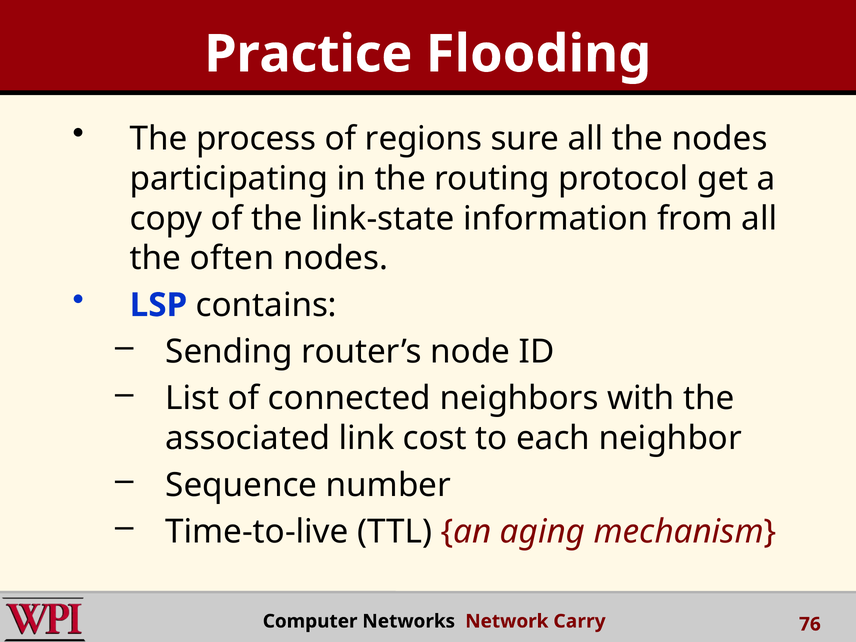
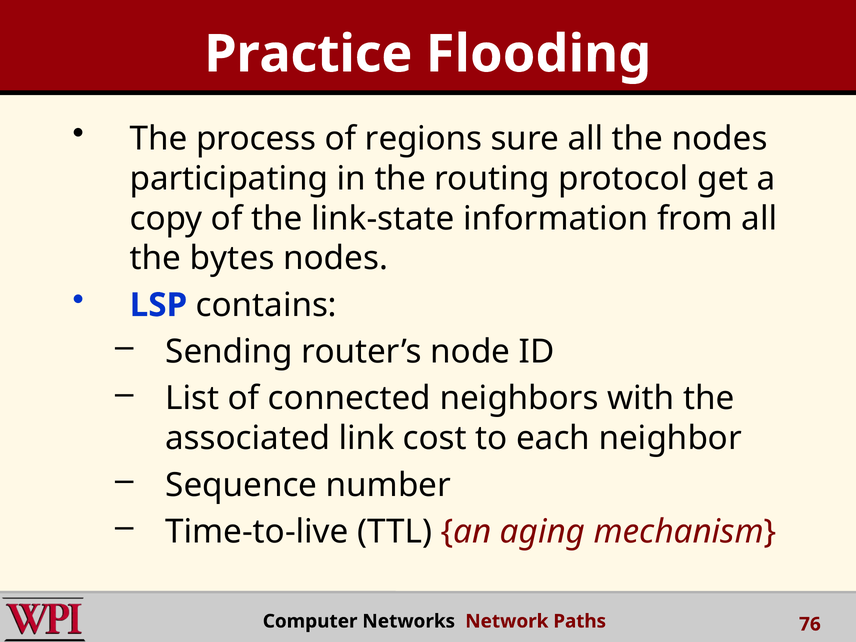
often: often -> bytes
Carry: Carry -> Paths
